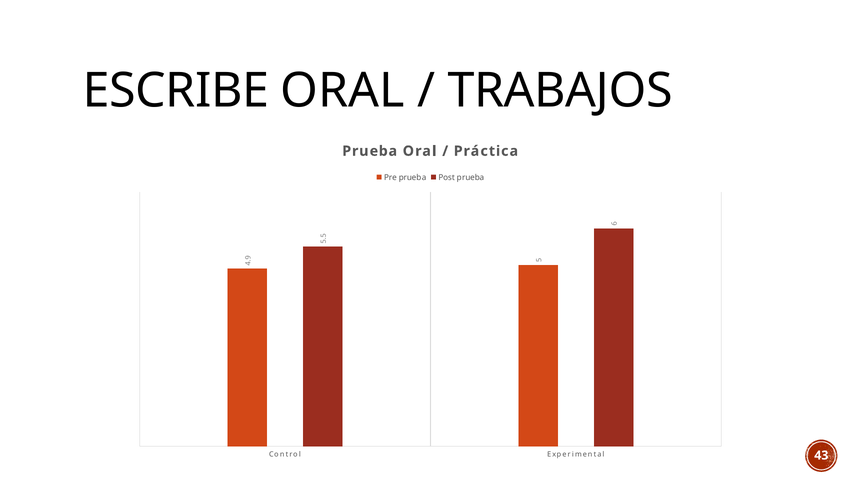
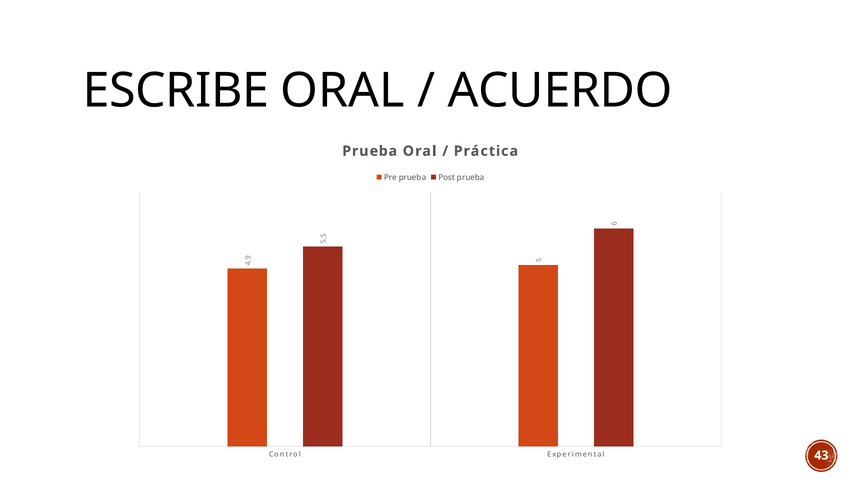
TRABAJOS: TRABAJOS -> ACUERDO
